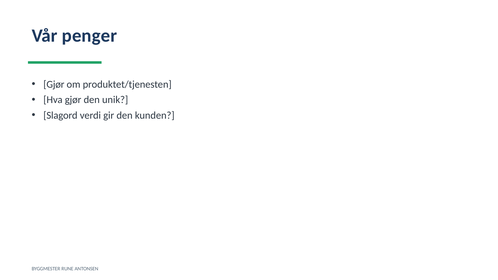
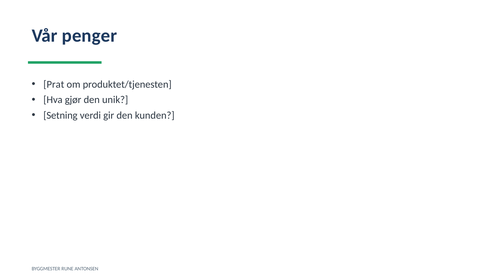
Gjør at (54, 84): Gjør -> Prat
Slagord: Slagord -> Setning
